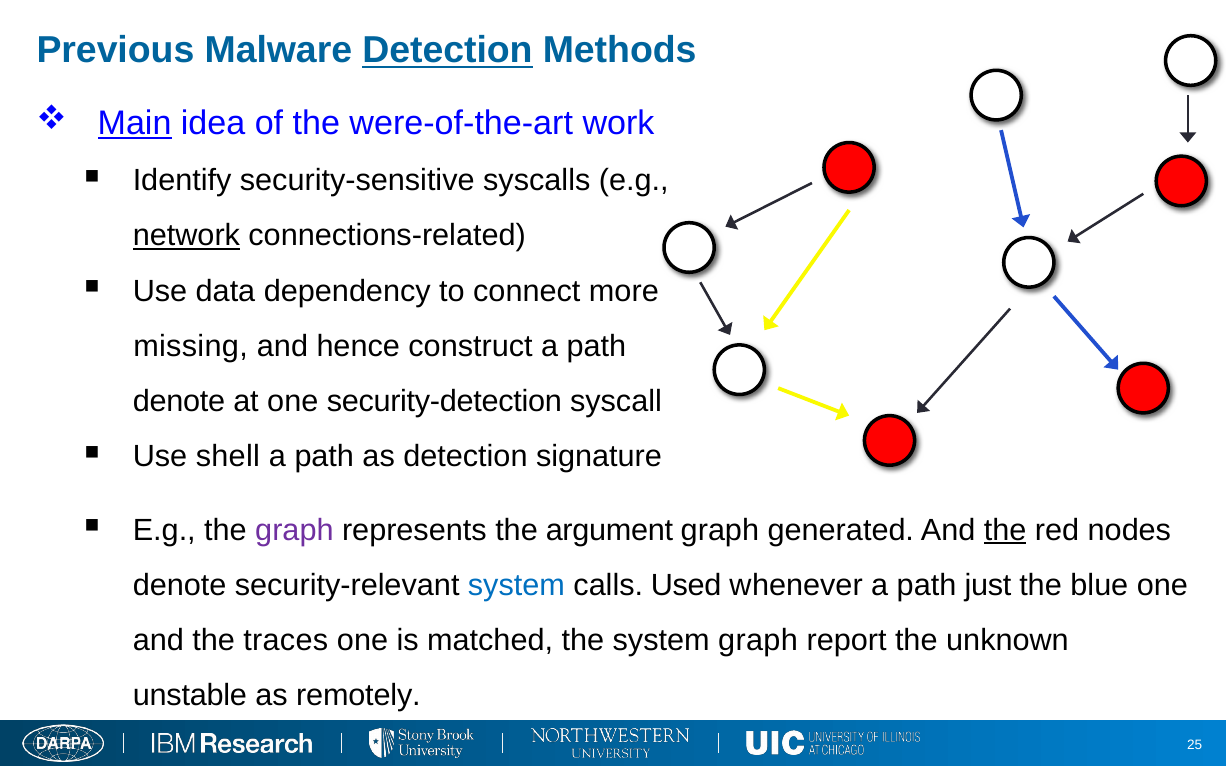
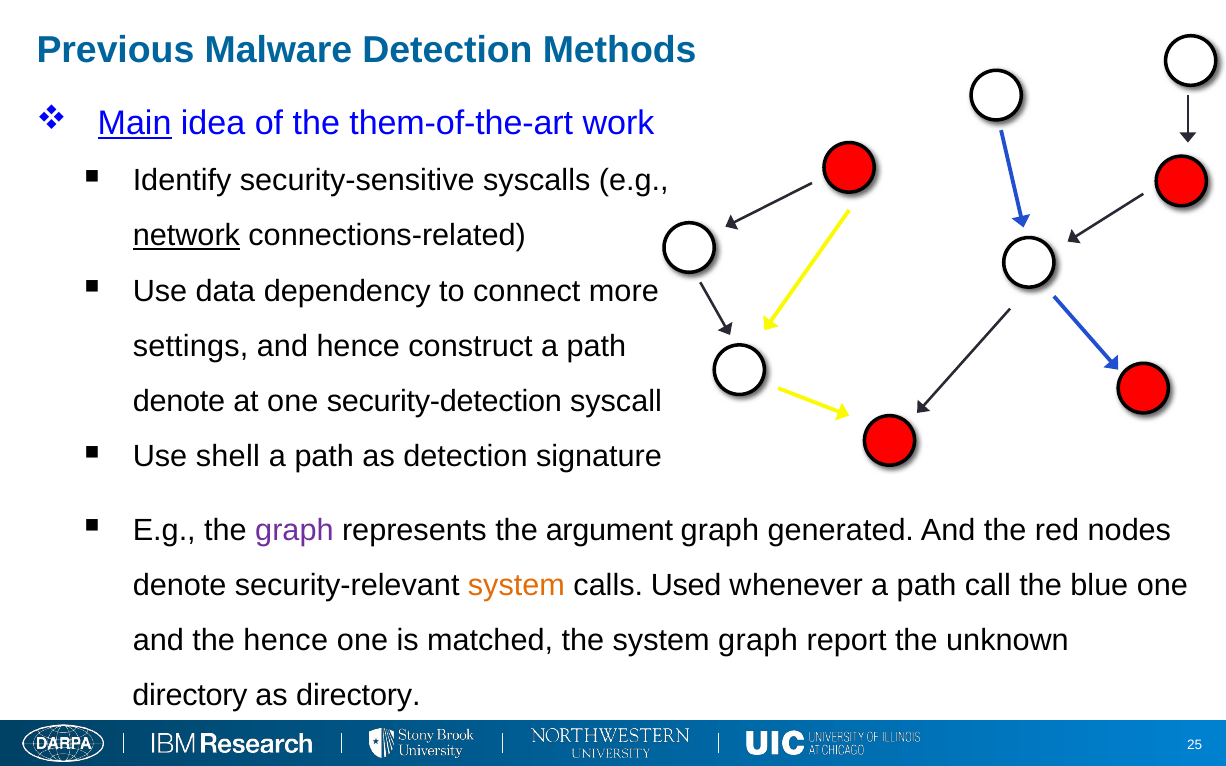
Detection at (447, 51) underline: present -> none
were-of-the-art: were-of-the-art -> them-of-the-art
missing: missing -> settings
the at (1005, 530) underline: present -> none
system at (516, 585) colour: blue -> orange
just: just -> call
the traces: traces -> hence
unstable at (190, 696): unstable -> directory
as remotely: remotely -> directory
